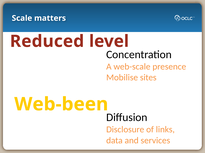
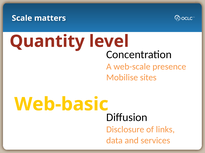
Reduced: Reduced -> Quantity
Web-been: Web-been -> Web-basic
